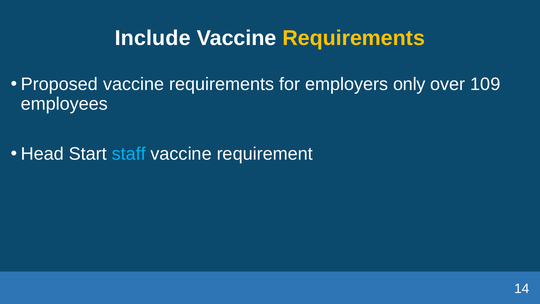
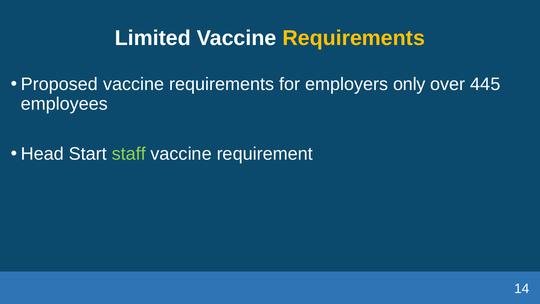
Include: Include -> Limited
109: 109 -> 445
staff colour: light blue -> light green
